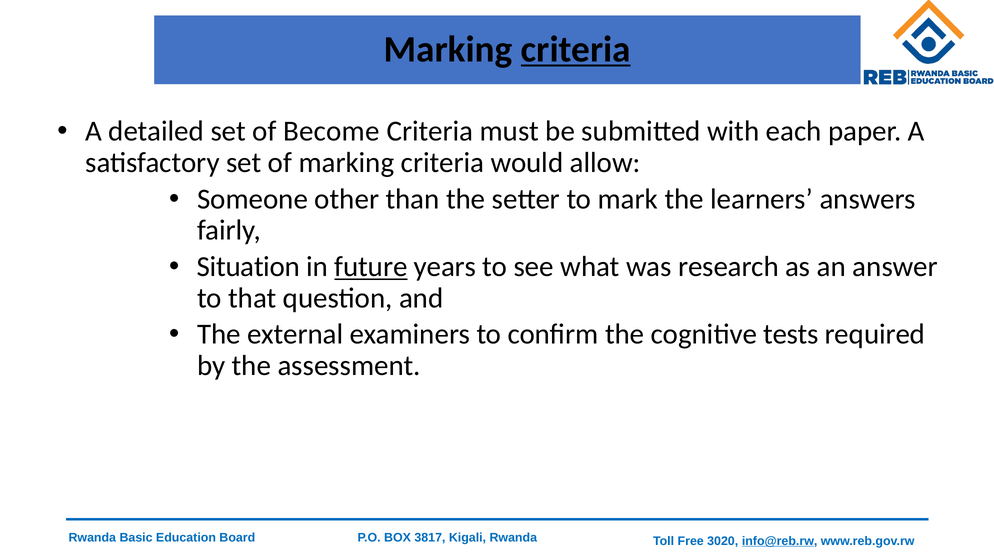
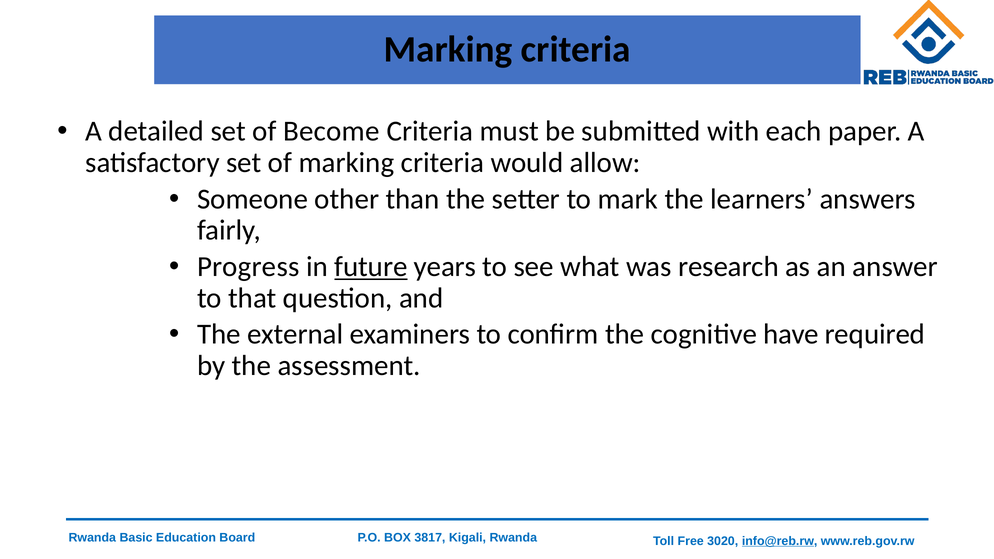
criteria at (576, 50) underline: present -> none
Situation: Situation -> Progress
tests: tests -> have
